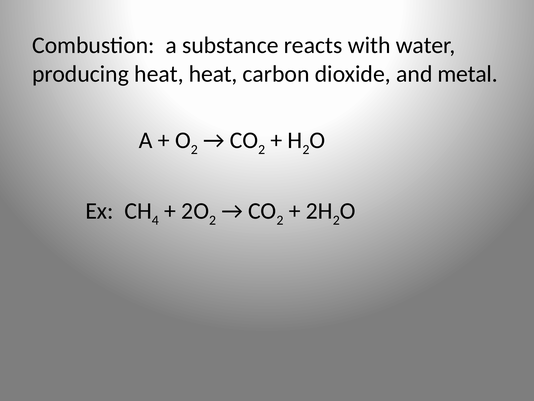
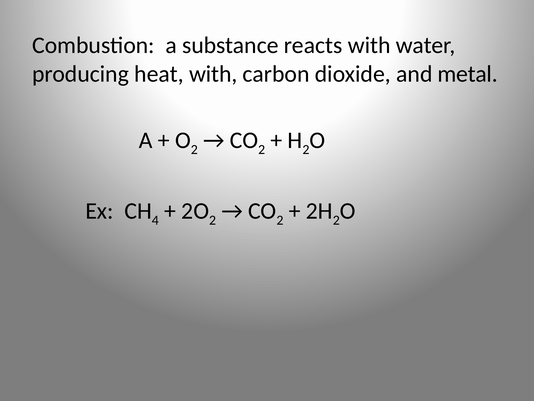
heat heat: heat -> with
